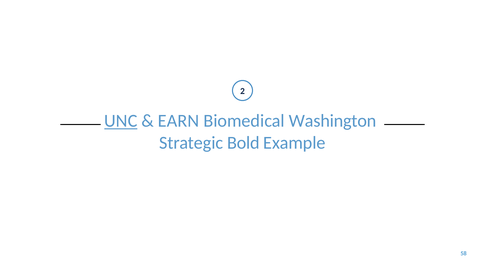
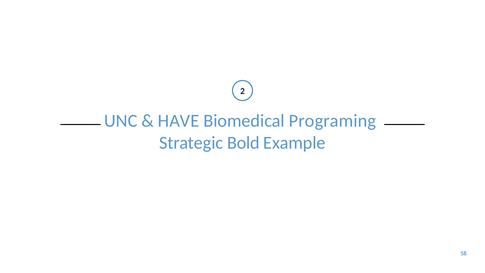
UNC underline: present -> none
EARN: EARN -> HAVE
Washington: Washington -> Programing
